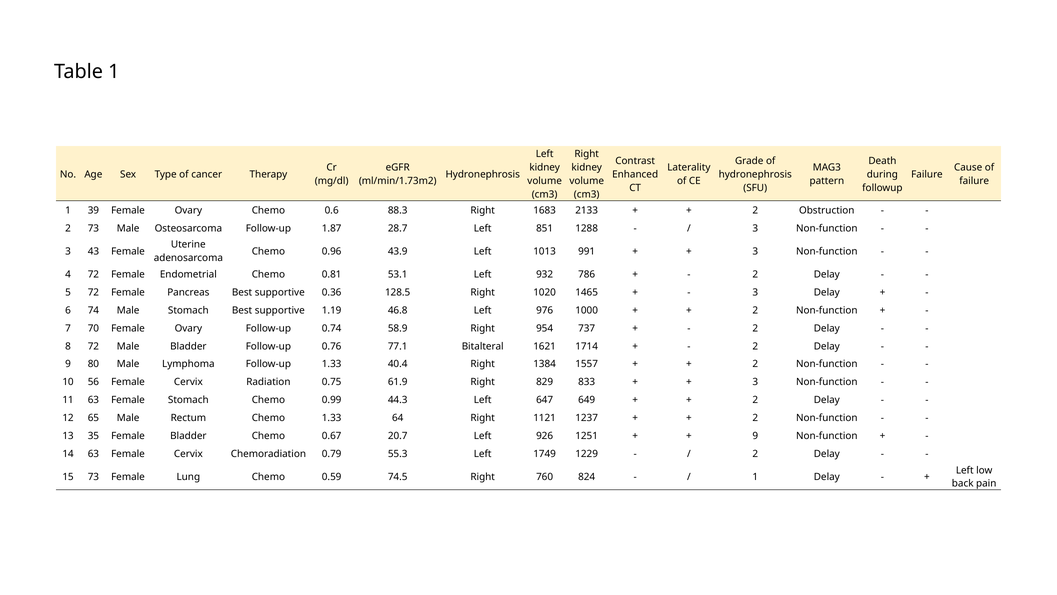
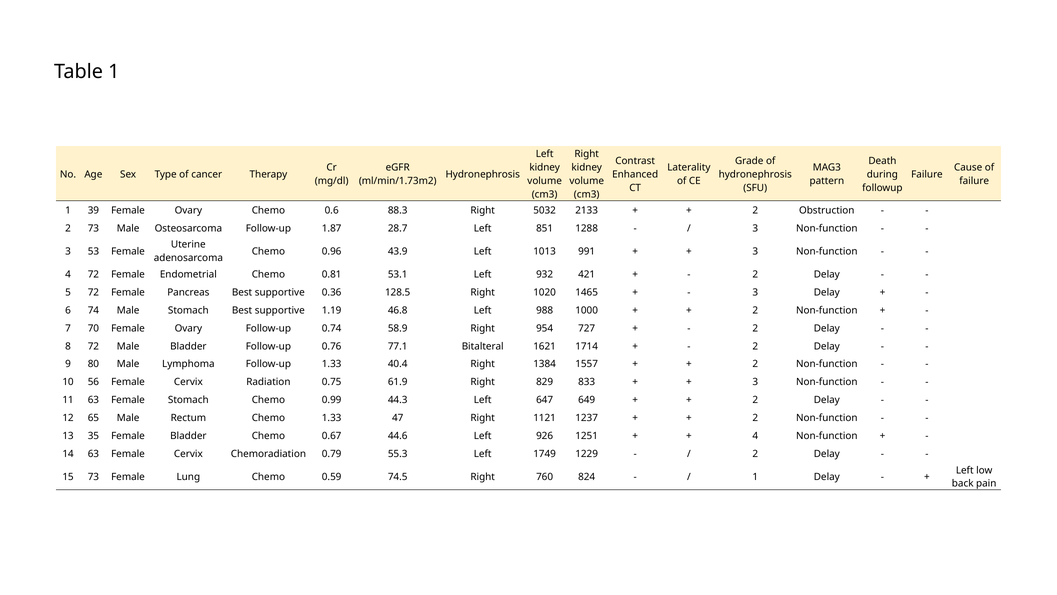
1683: 1683 -> 5032
43: 43 -> 53
786: 786 -> 421
976: 976 -> 988
737: 737 -> 727
64: 64 -> 47
20.7: 20.7 -> 44.6
9 at (755, 436): 9 -> 4
